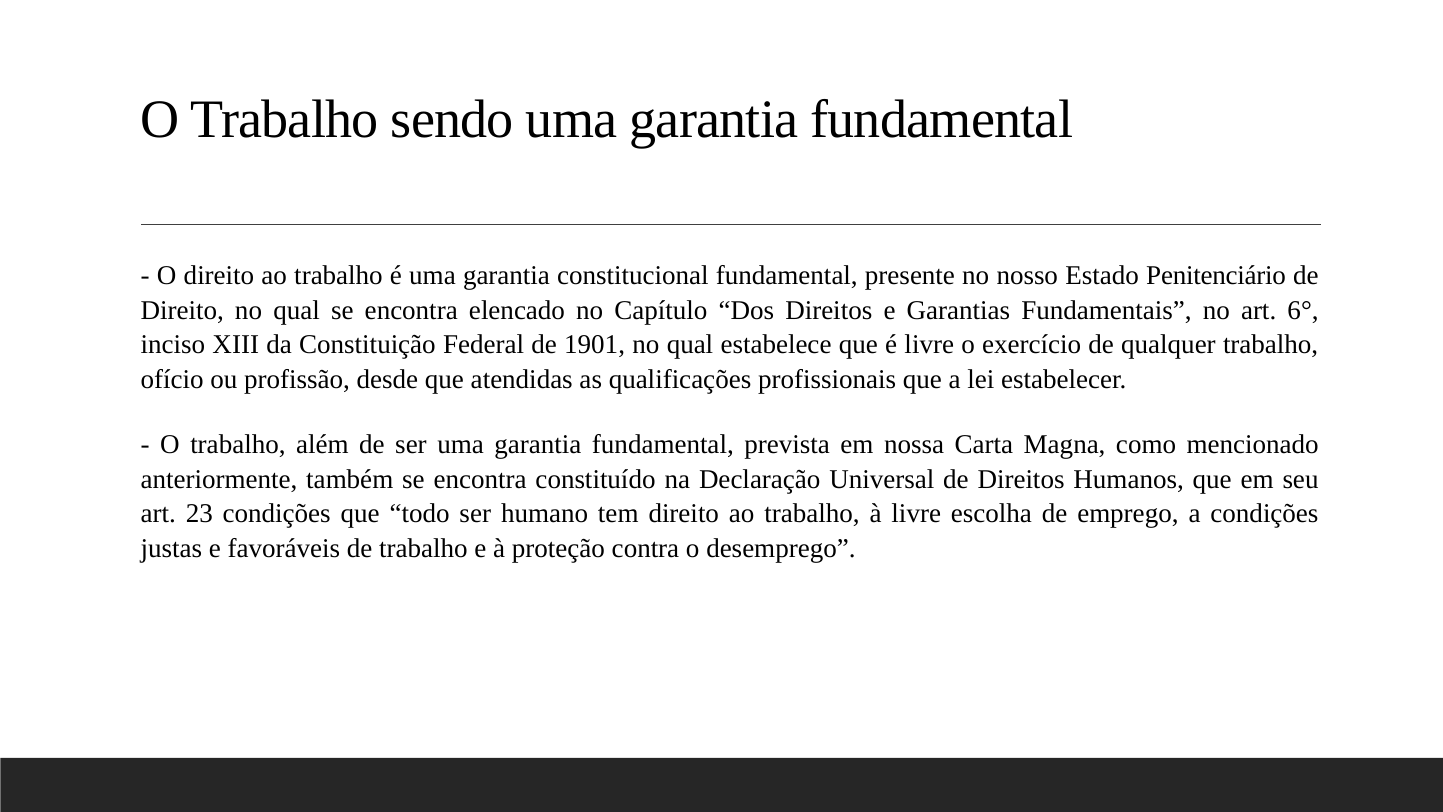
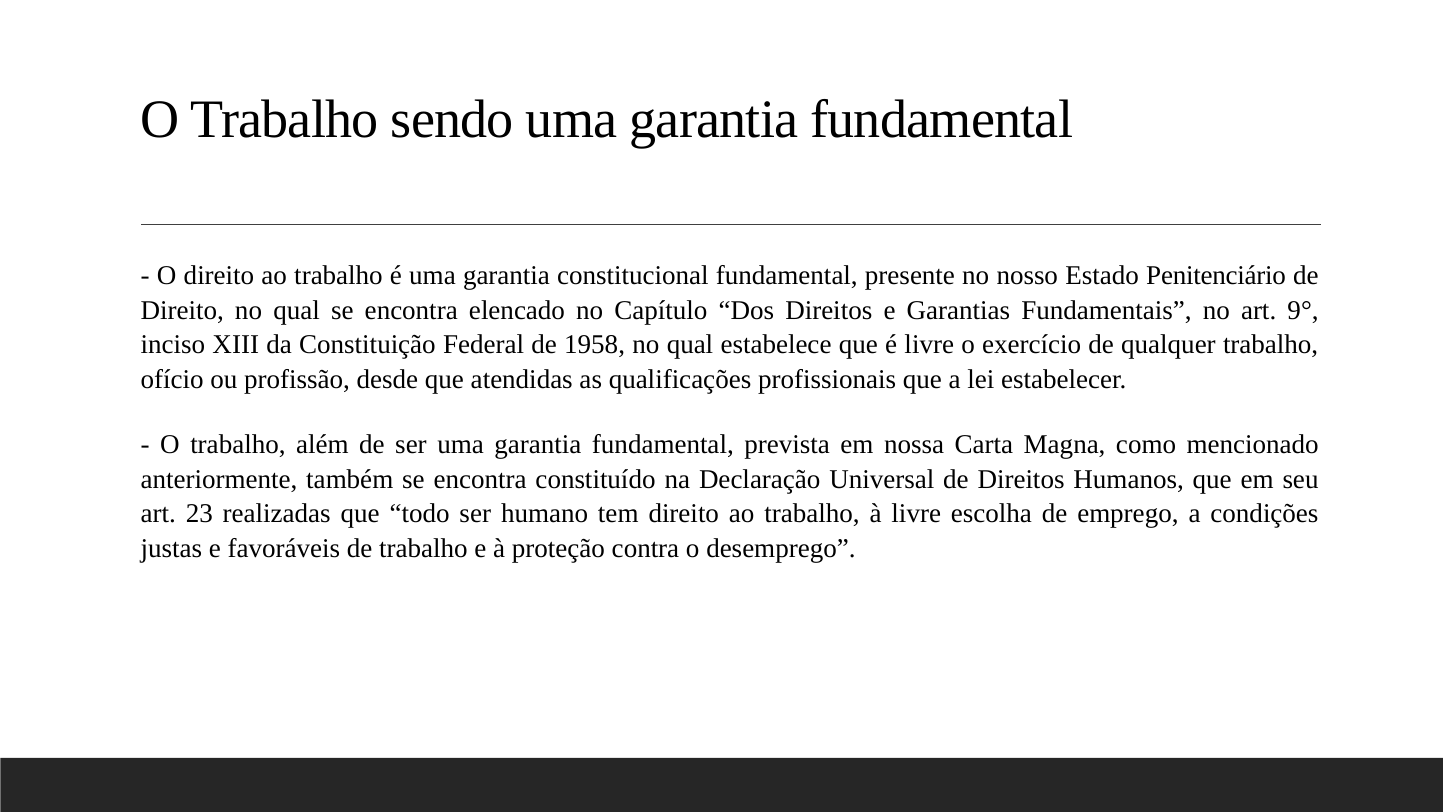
6°: 6° -> 9°
1901: 1901 -> 1958
23 condições: condições -> realizadas
